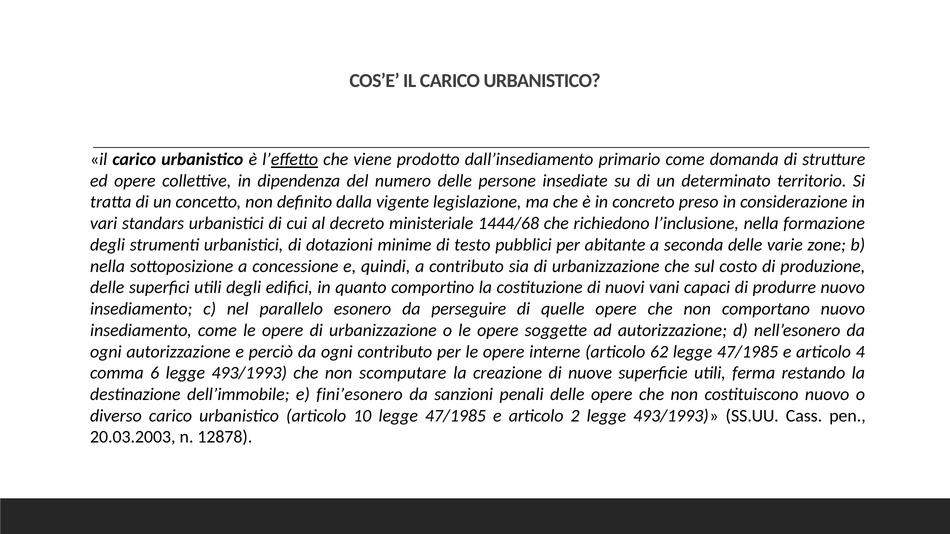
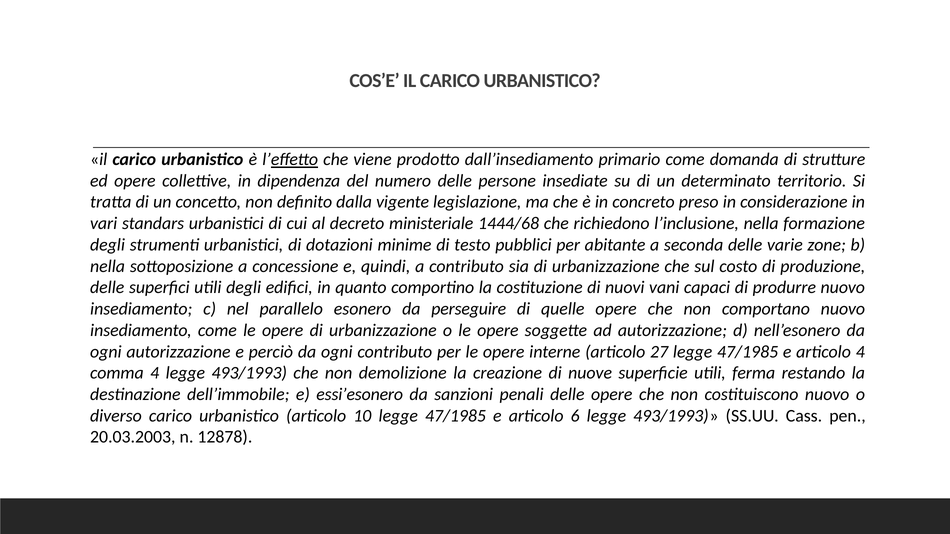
62: 62 -> 27
comma 6: 6 -> 4
scomputare: scomputare -> demolizione
fini’esonero: fini’esonero -> essi’esonero
2: 2 -> 6
